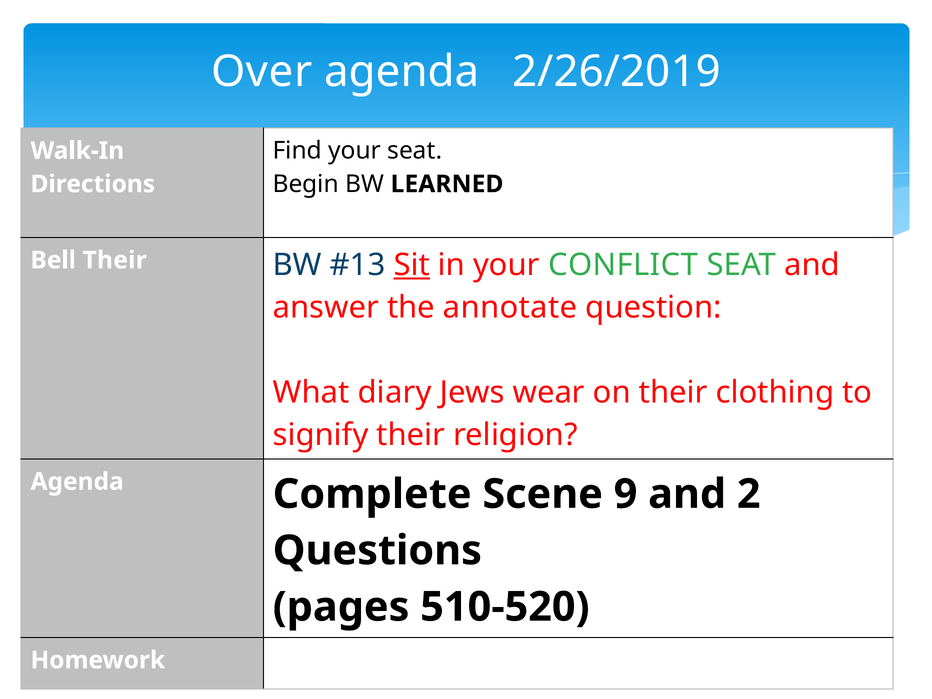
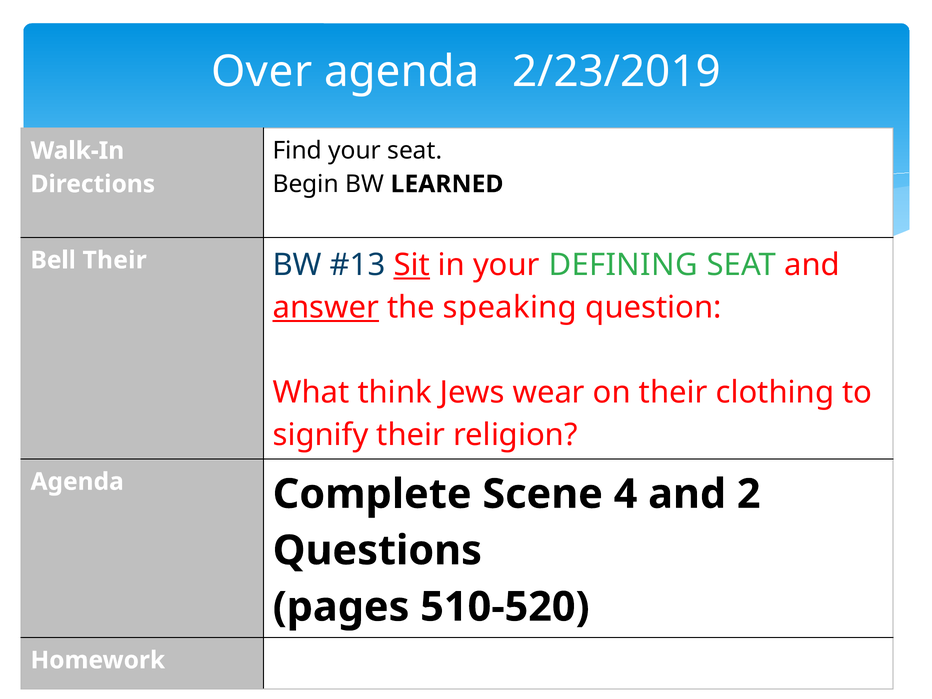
2/26/2019: 2/26/2019 -> 2/23/2019
CONFLICT: CONFLICT -> DEFINING
answer underline: none -> present
annotate: annotate -> speaking
diary: diary -> think
9: 9 -> 4
